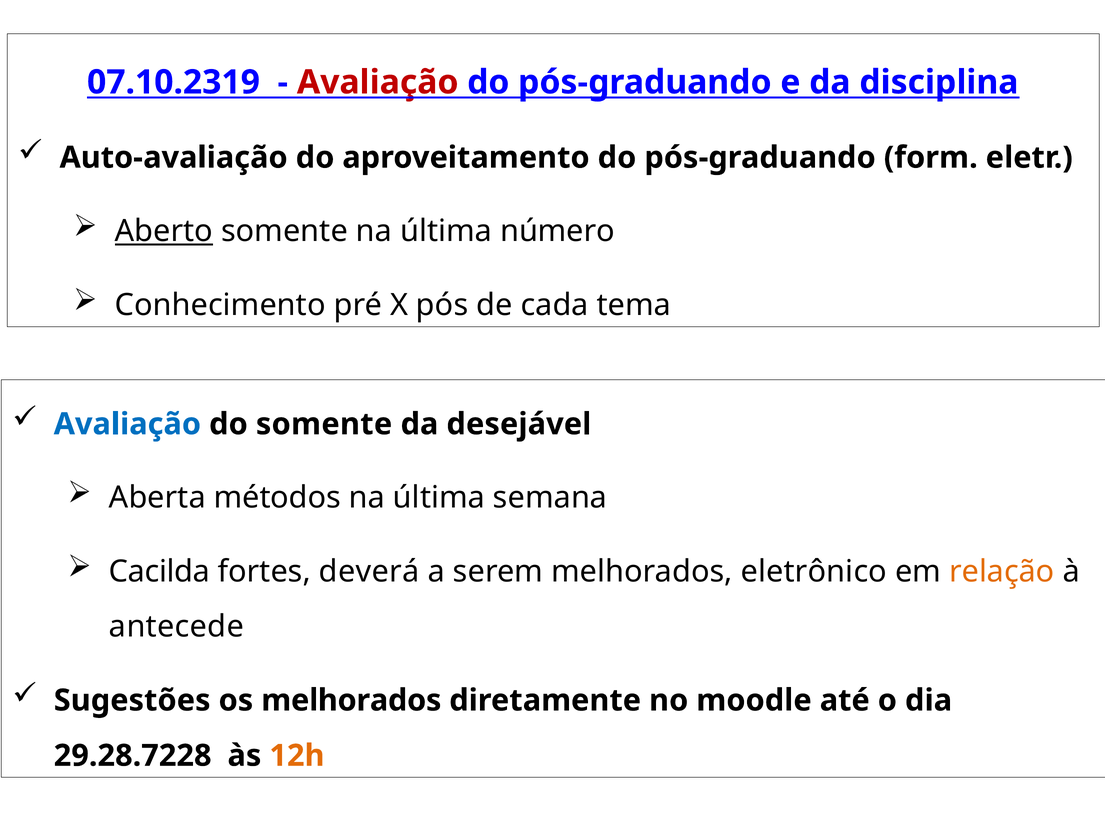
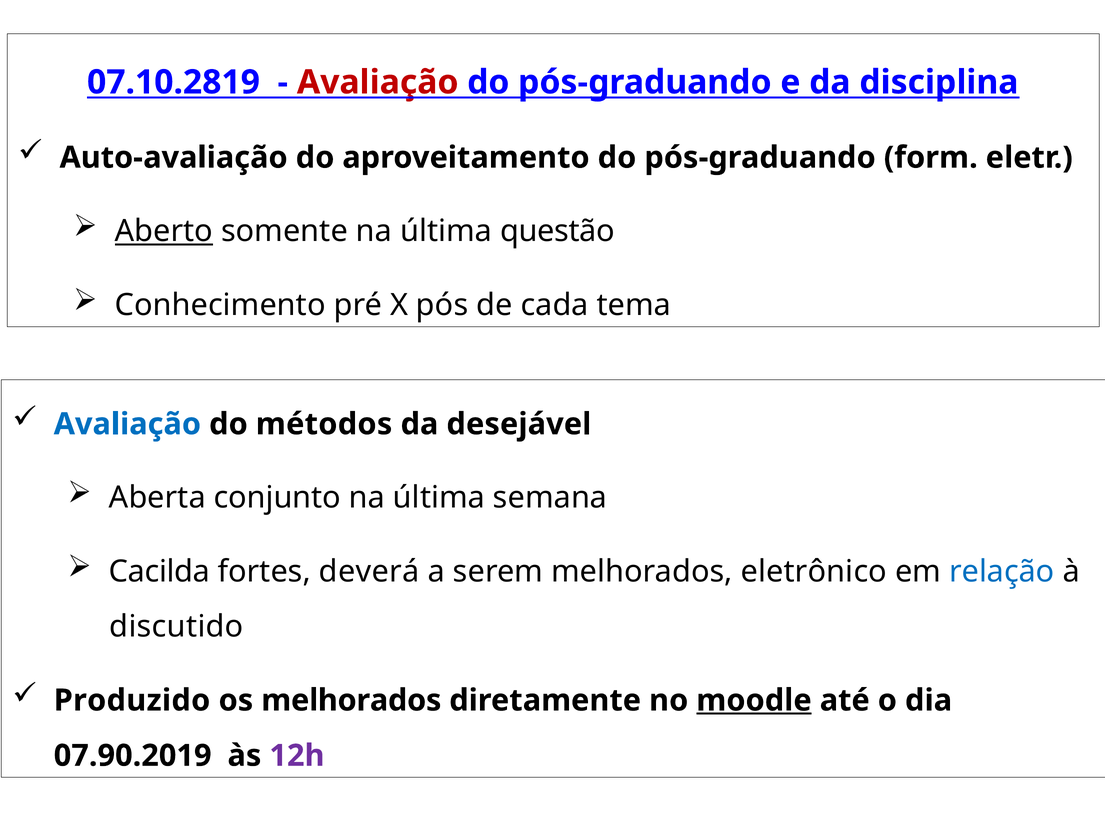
07.10.2319: 07.10.2319 -> 07.10.2819
número: número -> questão
do somente: somente -> métodos
métodos: métodos -> conjunto
relação colour: orange -> blue
antecede: antecede -> discutido
Sugestões: Sugestões -> Produzido
moodle underline: none -> present
29.28.7228: 29.28.7228 -> 07.90.2019
12h colour: orange -> purple
